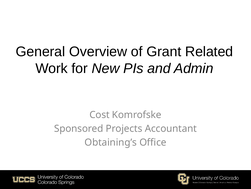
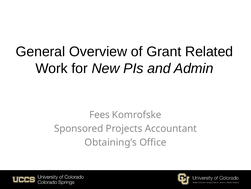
Cost: Cost -> Fees
